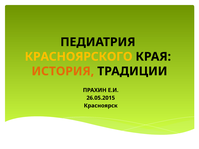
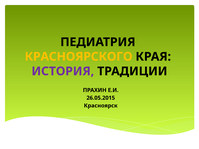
ИСТОРИЯ colour: orange -> purple
